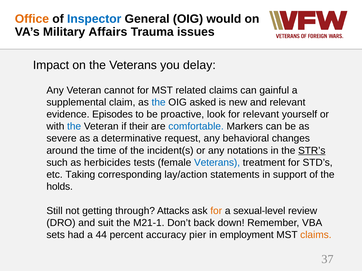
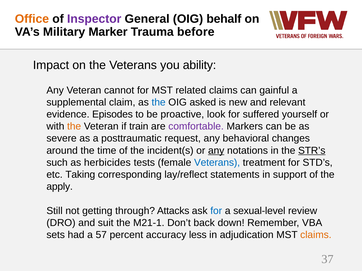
Inspector colour: blue -> purple
would: would -> behalf
Affairs: Affairs -> Marker
issues: issues -> before
delay: delay -> ability
for relevant: relevant -> suffered
the at (74, 127) colour: blue -> orange
their: their -> train
comfortable colour: blue -> purple
determinative: determinative -> posttraumatic
any at (216, 151) underline: none -> present
lay/action: lay/action -> lay/reflect
holds: holds -> apply
for at (216, 211) colour: orange -> blue
44: 44 -> 57
pier: pier -> less
employment: employment -> adjudication
